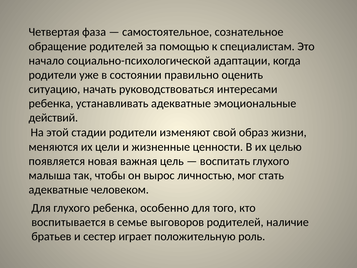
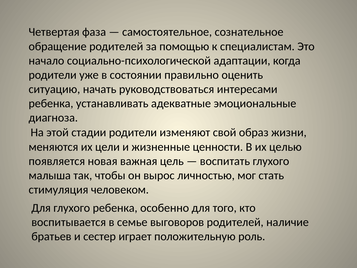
действий: действий -> диагноза
адекватные at (58, 190): адекватные -> стимуляция
